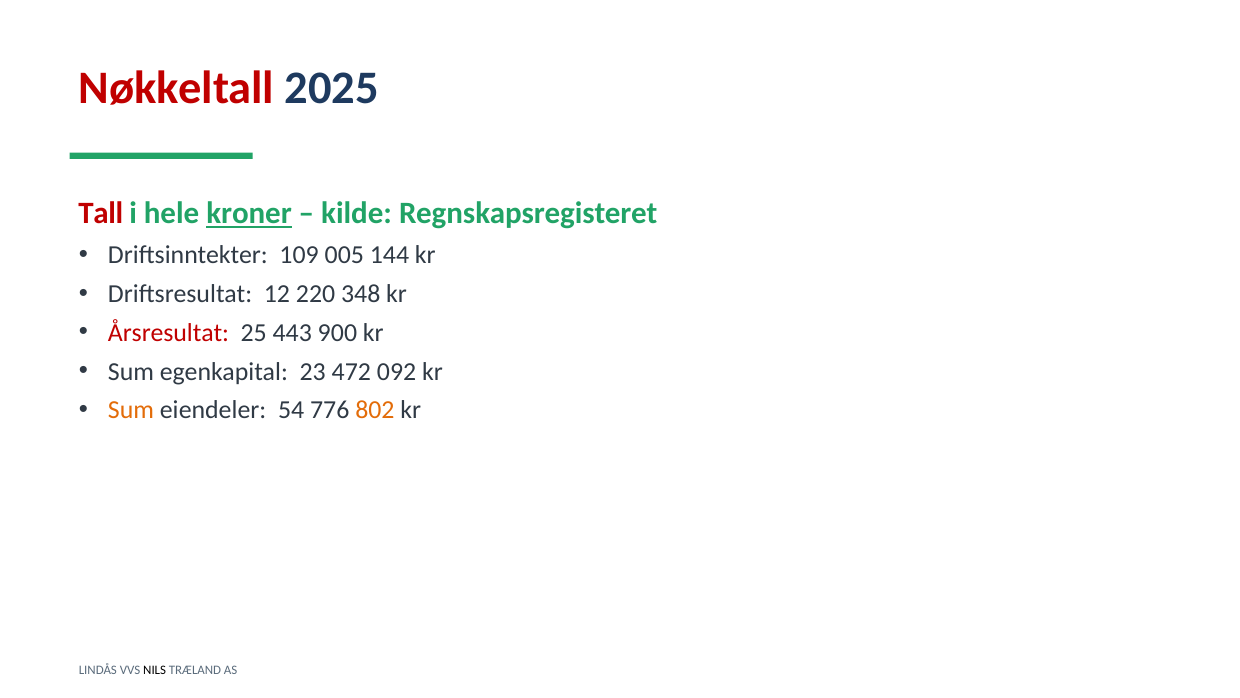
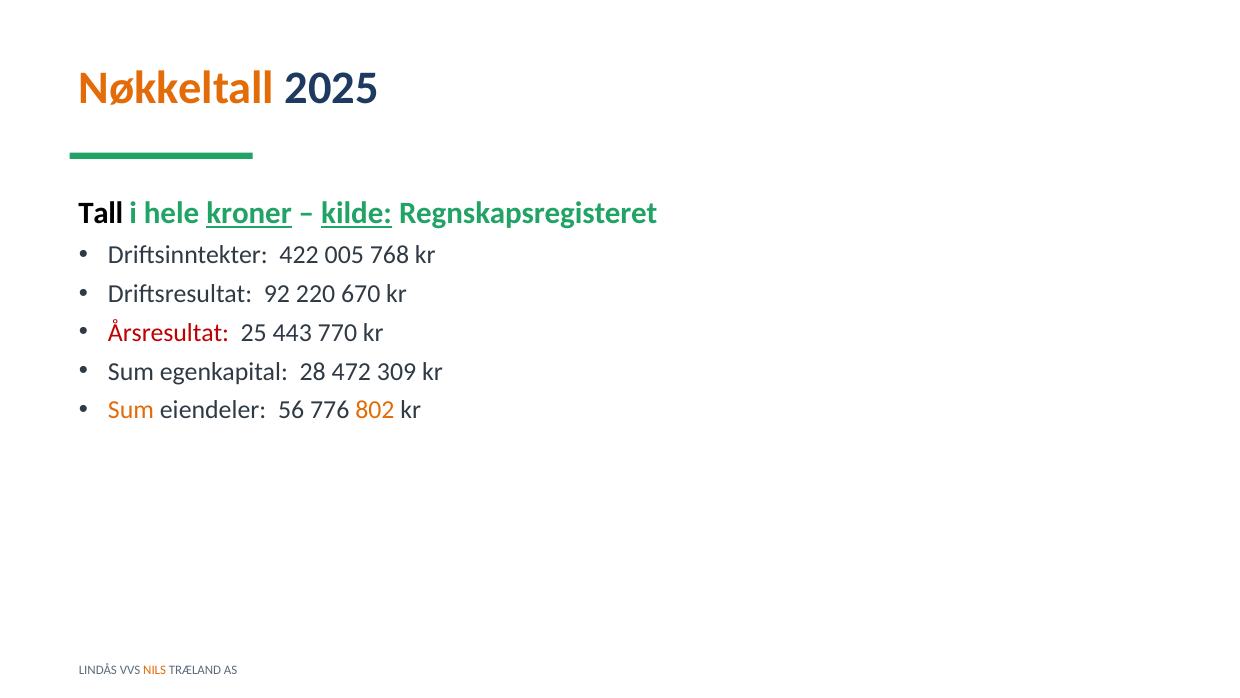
Nøkkeltall colour: red -> orange
Tall colour: red -> black
kilde underline: none -> present
109: 109 -> 422
144: 144 -> 768
12: 12 -> 92
348: 348 -> 670
900: 900 -> 770
23: 23 -> 28
092: 092 -> 309
54: 54 -> 56
NILS colour: black -> orange
